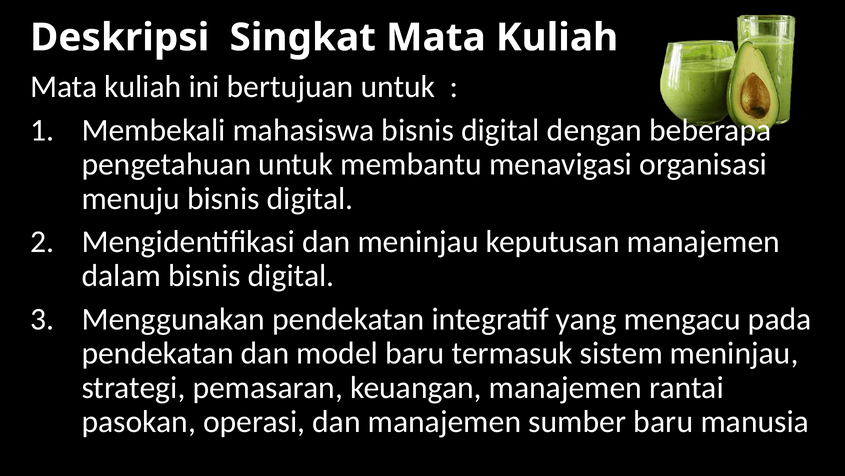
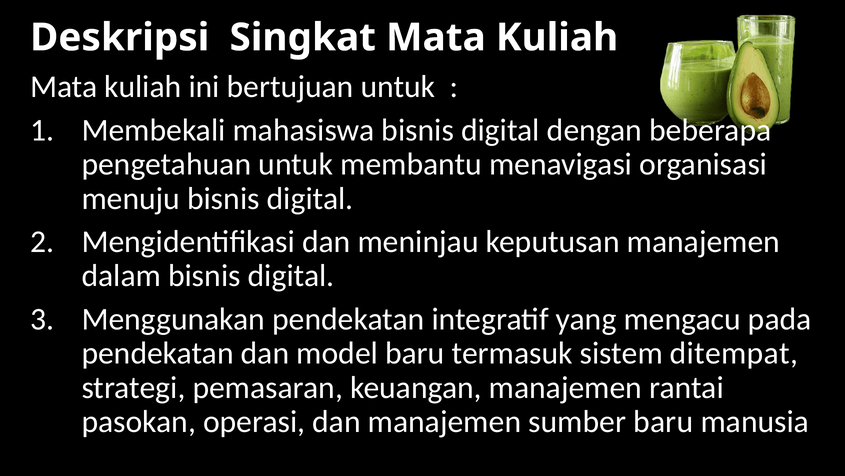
sistem meninjau: meninjau -> ditempat
